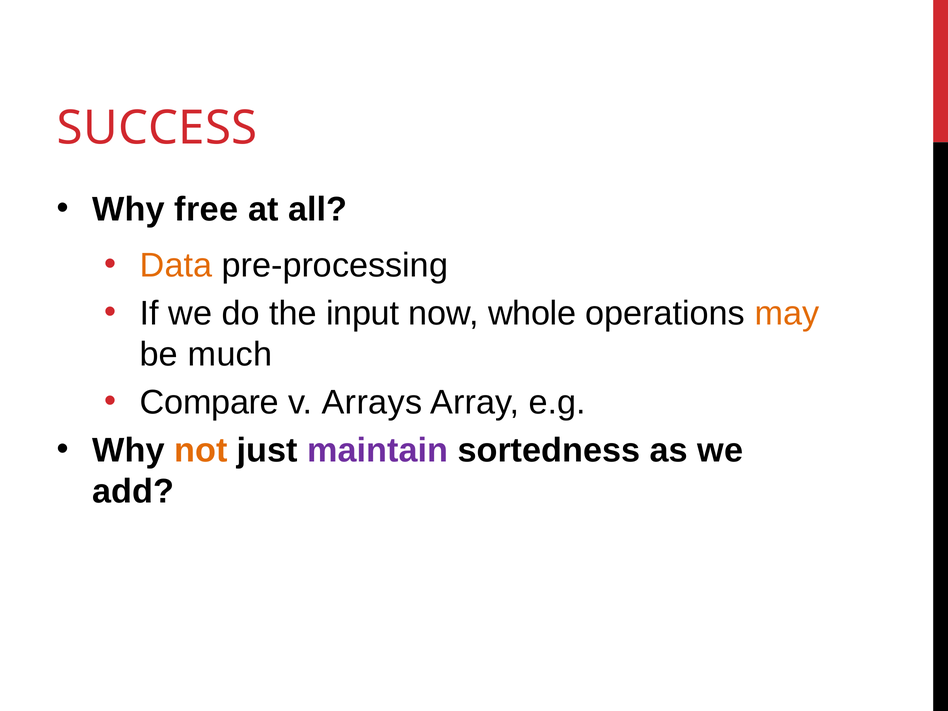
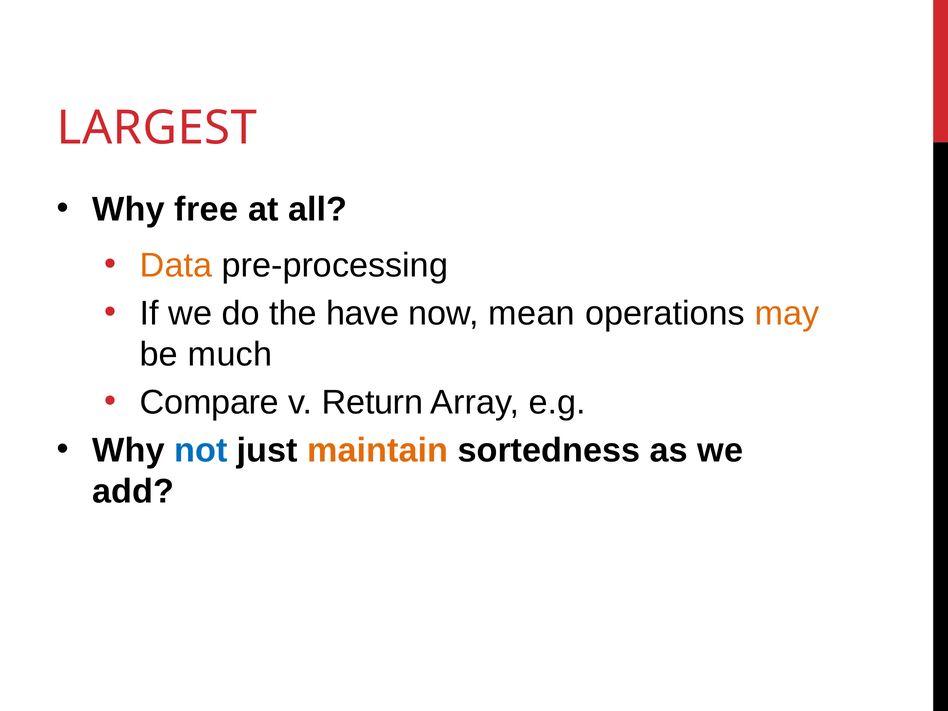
SUCCESS: SUCCESS -> LARGEST
input: input -> have
whole: whole -> mean
Arrays: Arrays -> Return
not colour: orange -> blue
maintain colour: purple -> orange
